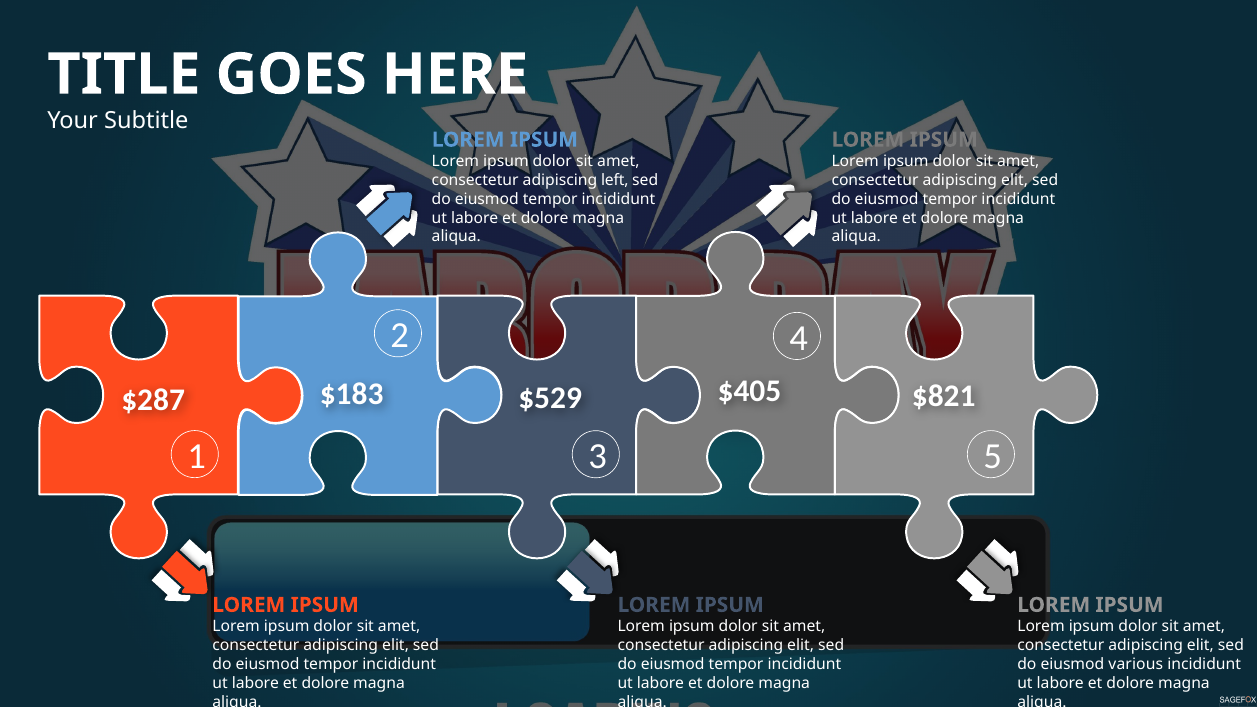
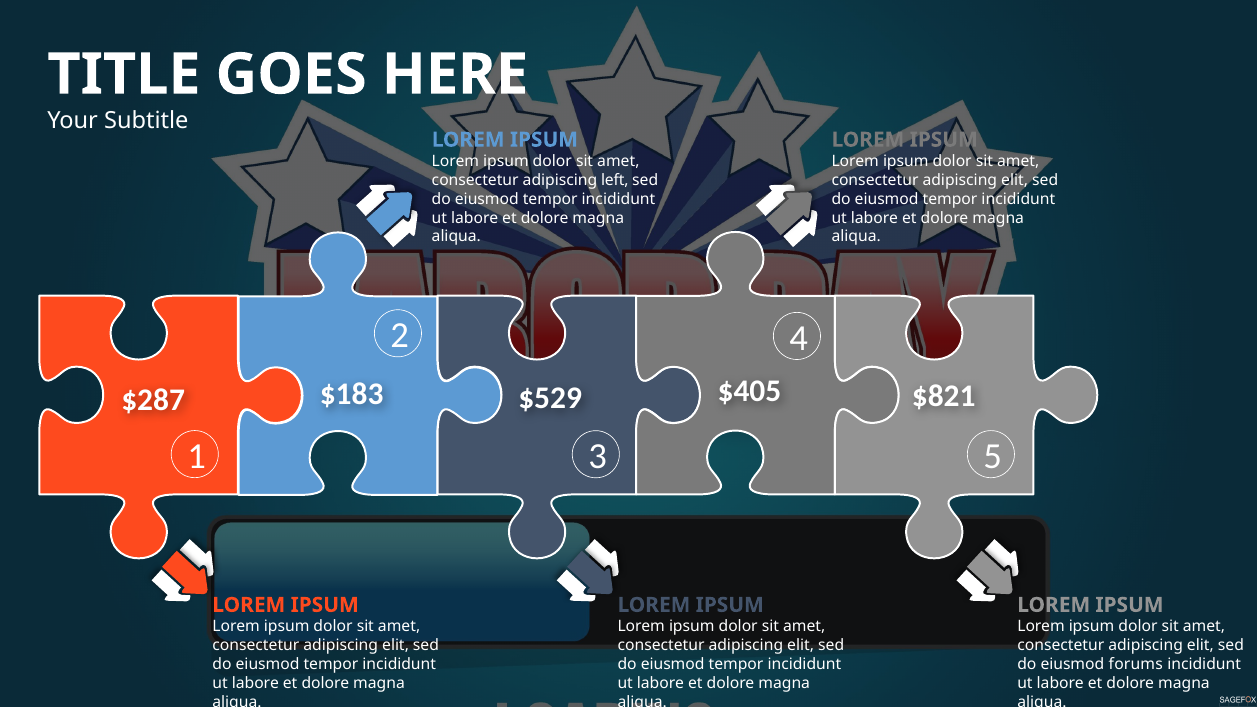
various: various -> forums
